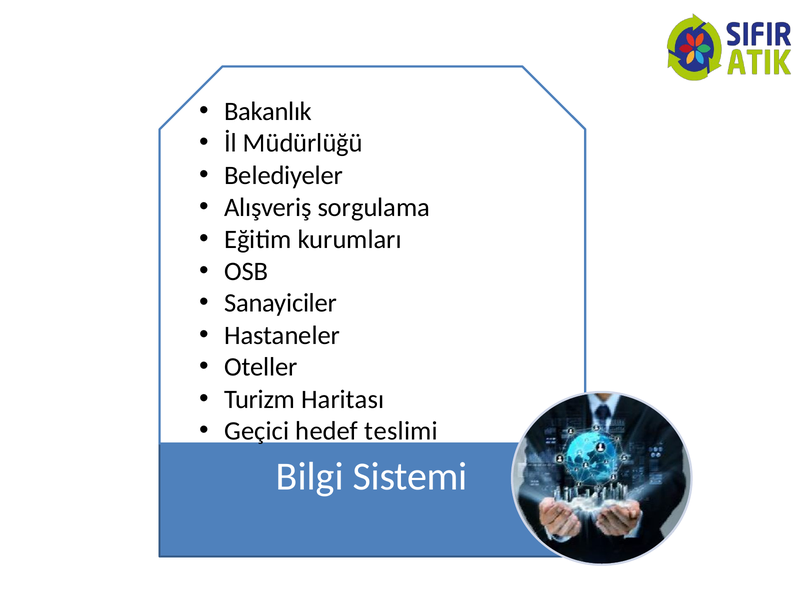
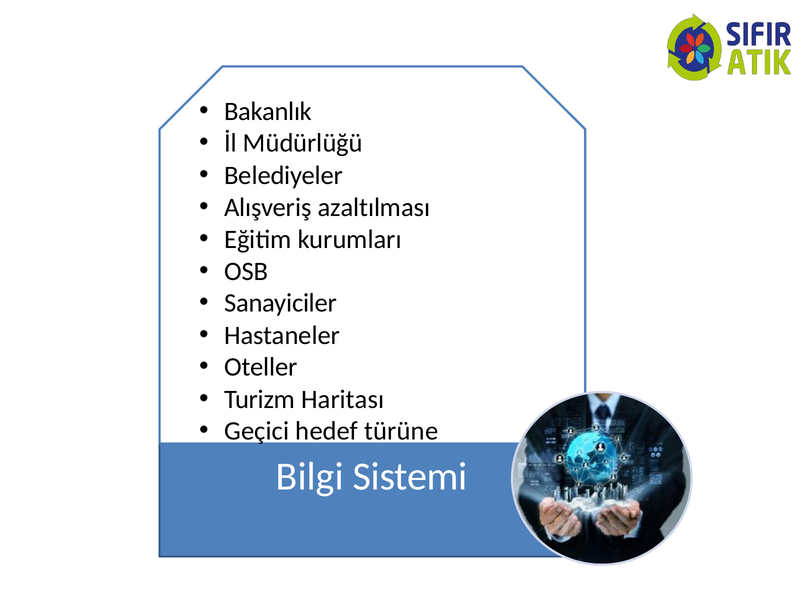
sorgulama: sorgulama -> azaltılması
teslimi: teslimi -> türüne
